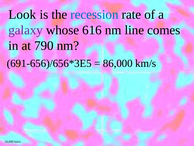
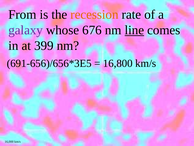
Look: Look -> From
recession colour: blue -> orange
616: 616 -> 676
line underline: none -> present
790: 790 -> 399
86,000: 86,000 -> 16,800
